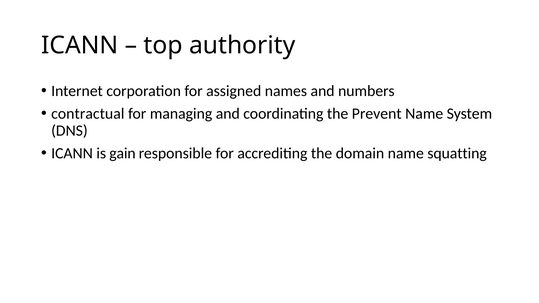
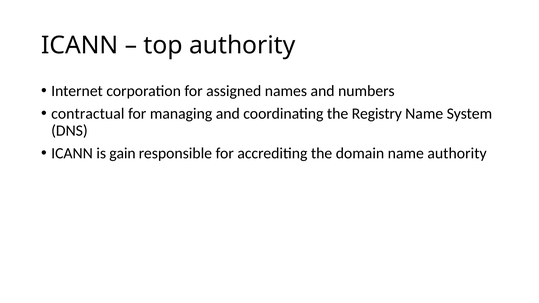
Prevent: Prevent -> Registry
name squatting: squatting -> authority
